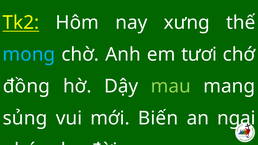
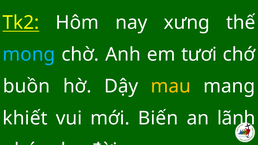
đồng: đồng -> buồn
mau colour: light green -> yellow
sủng: sủng -> khiết
ngai: ngai -> lãnh
